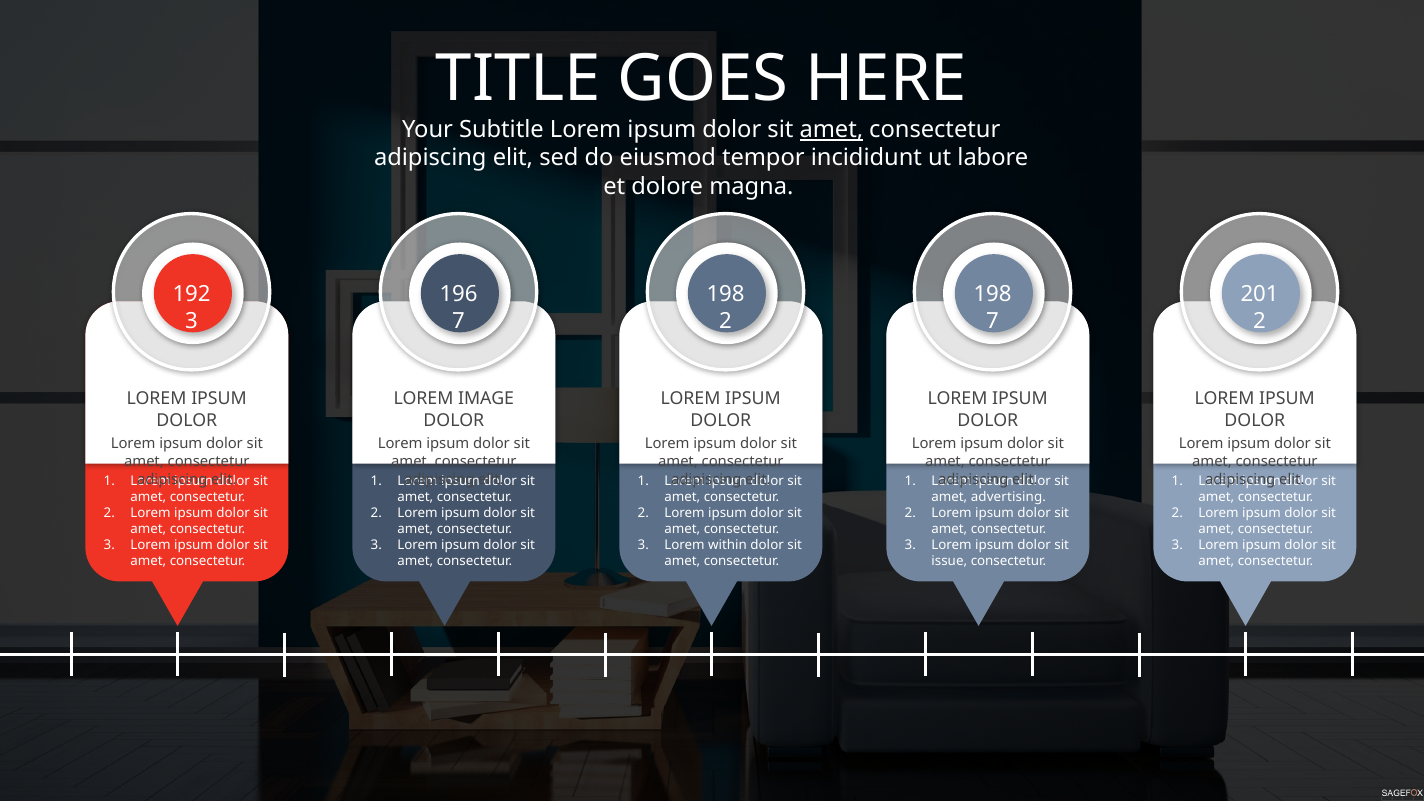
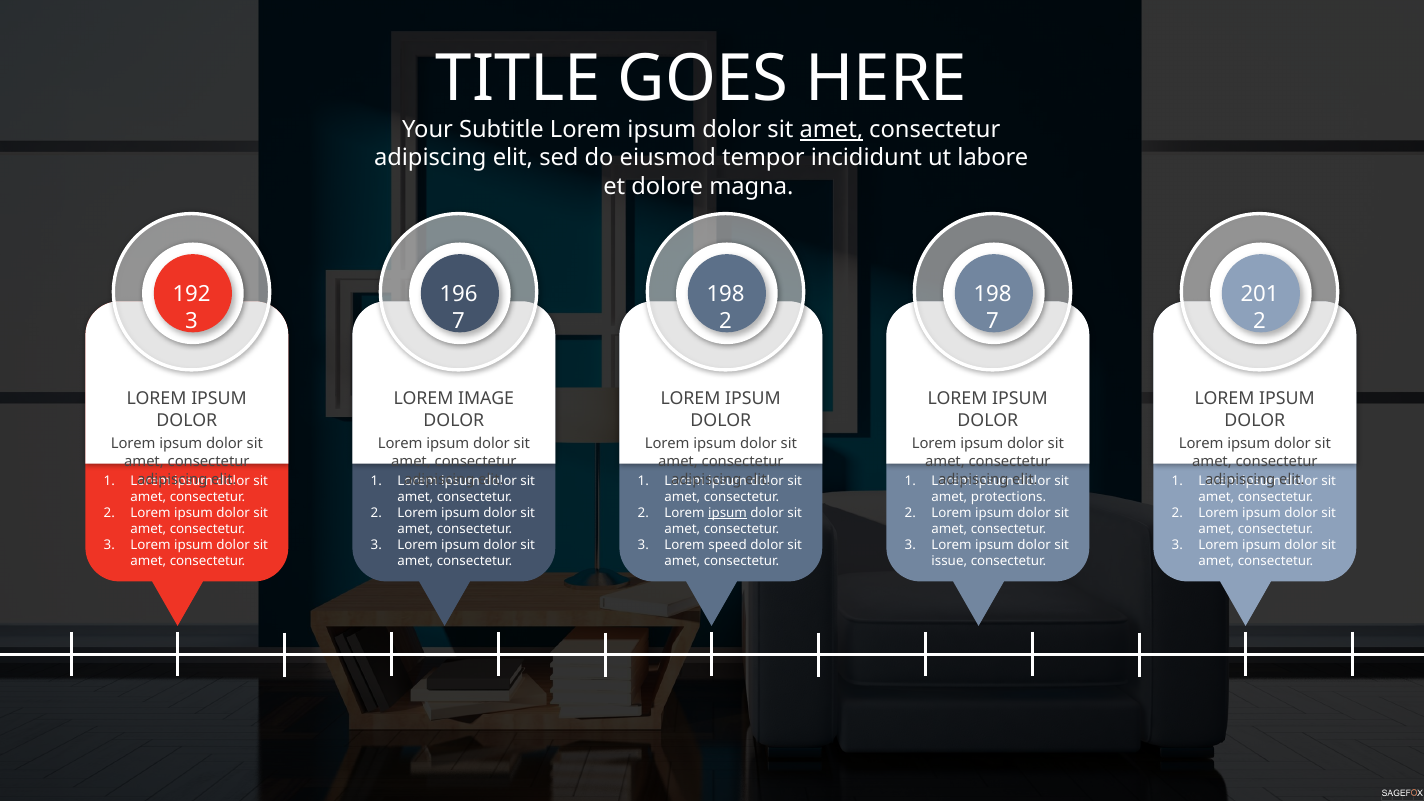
advertising: advertising -> protections
ipsum at (728, 513) underline: none -> present
within: within -> speed
